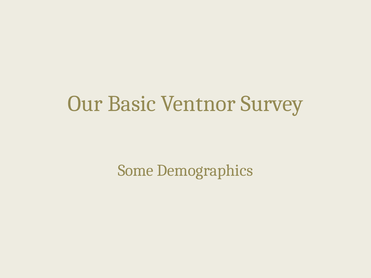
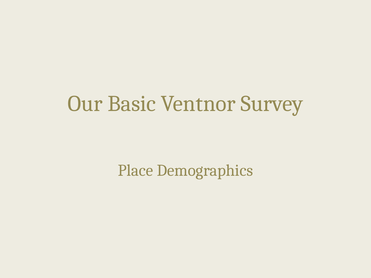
Some: Some -> Place
